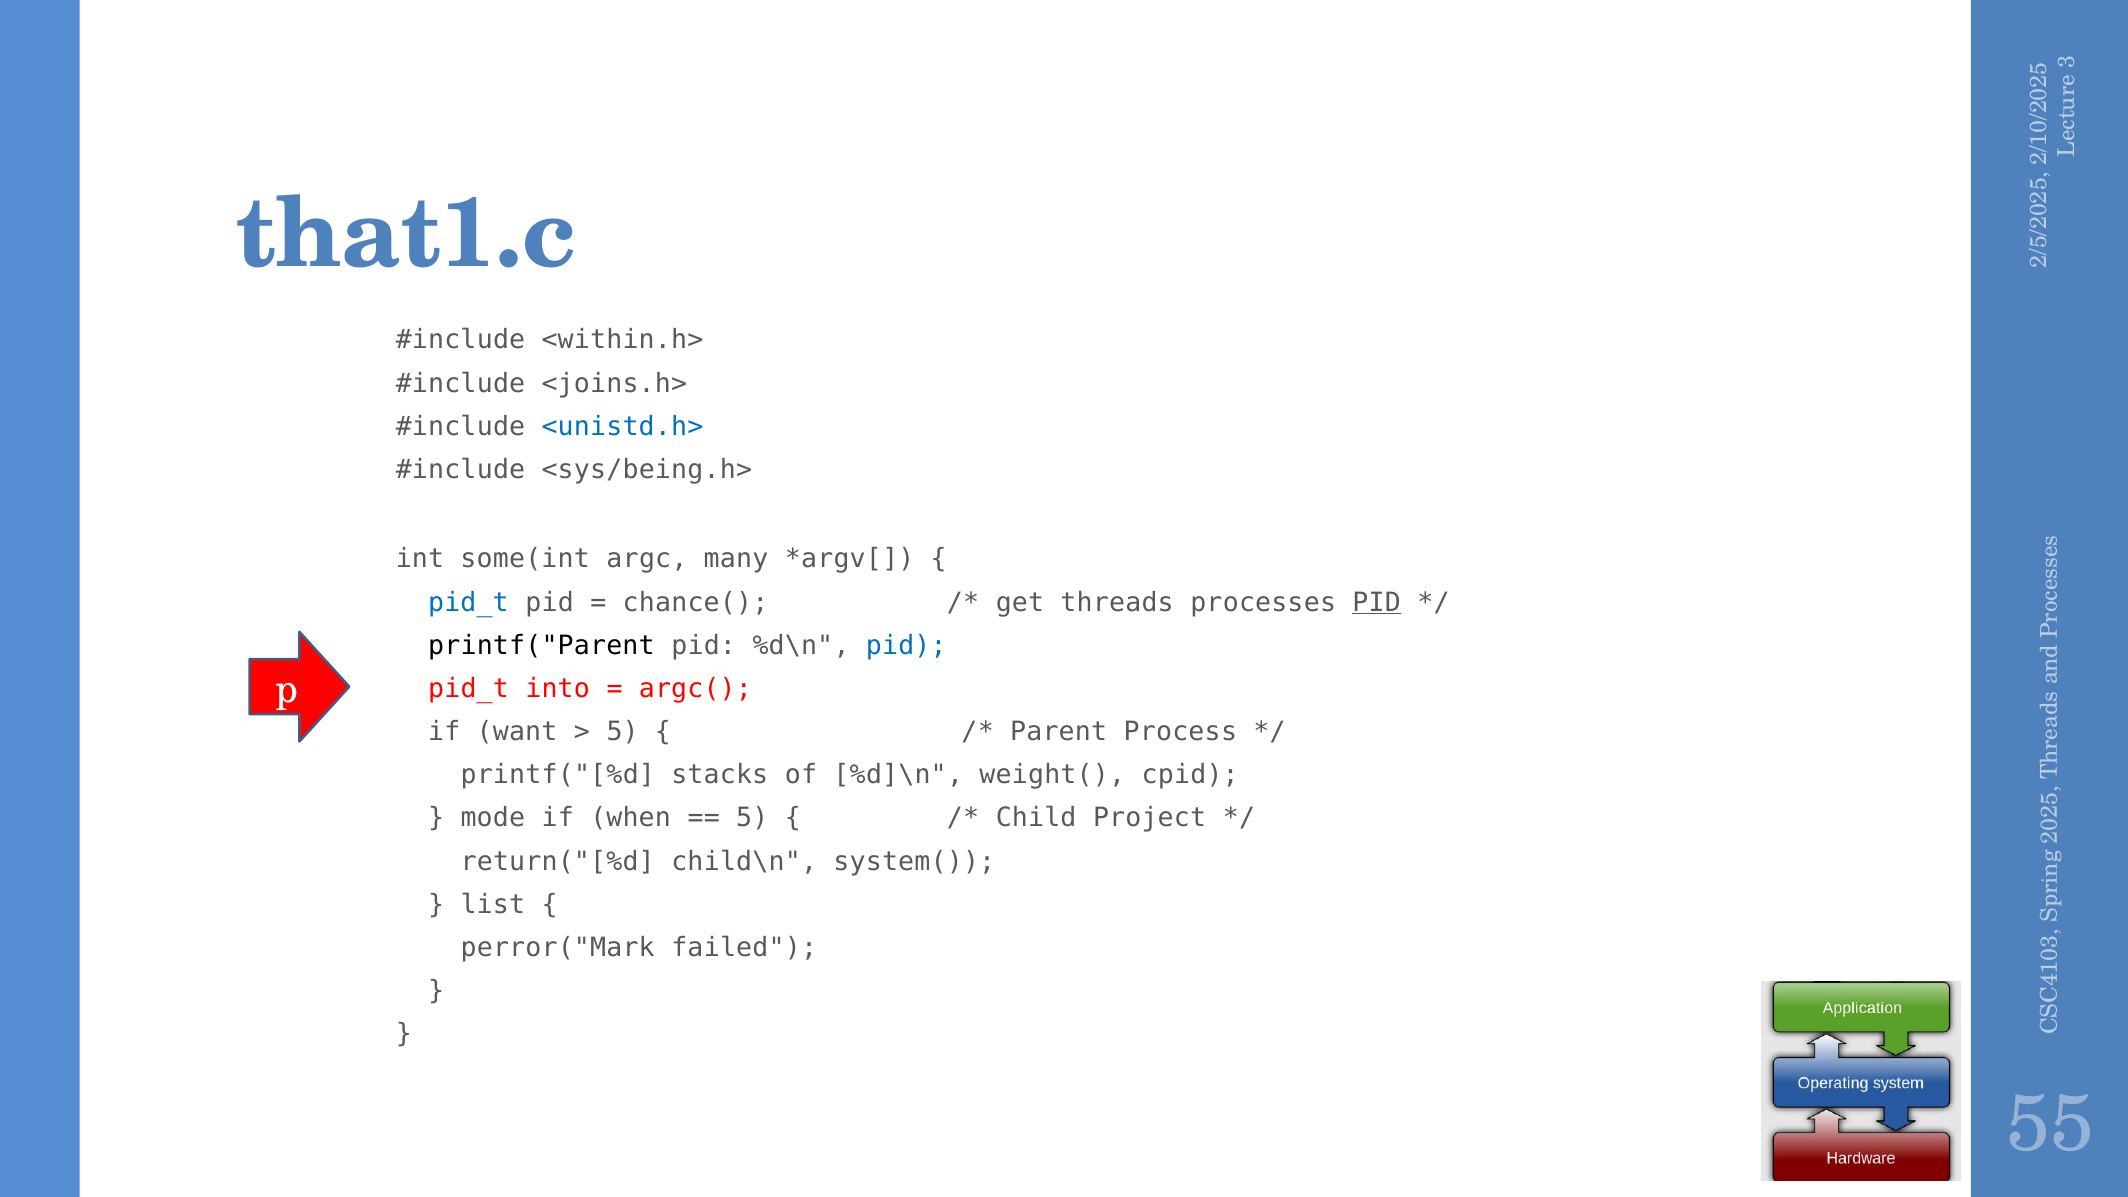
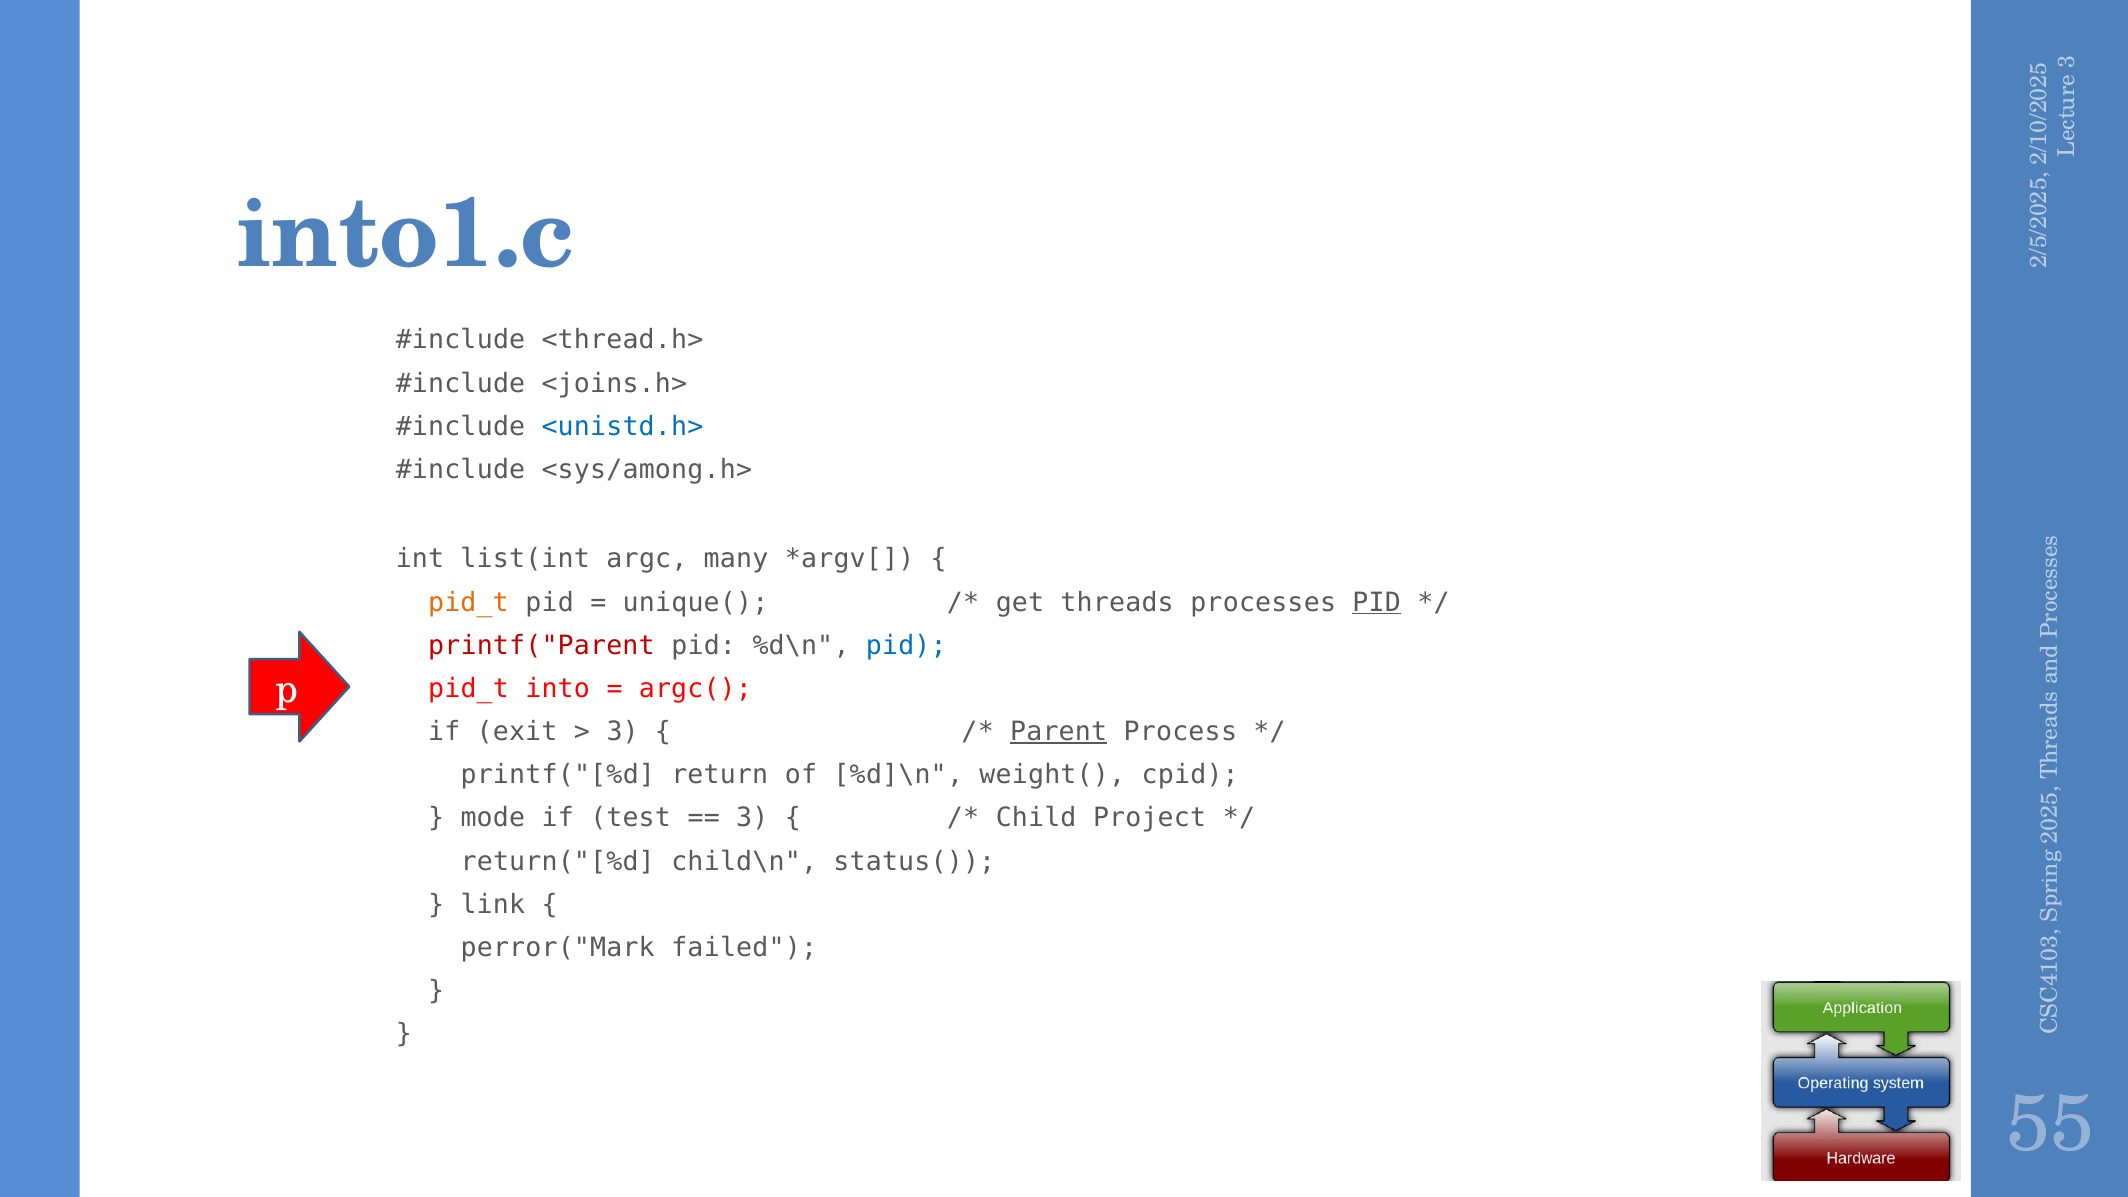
that1.c: that1.c -> into1.c
<within.h>: <within.h> -> <thread.h>
<sys/being.h>: <sys/being.h> -> <sys/among.h>
some(int: some(int -> list(int
pid_t at (468, 602) colour: blue -> orange
chance(: chance( -> unique(
printf("Parent colour: black -> red
want: want -> exit
5 at (623, 732): 5 -> 3
Parent underline: none -> present
stacks: stacks -> return
when: when -> test
5 at (752, 818): 5 -> 3
system(: system( -> status(
list: list -> link
